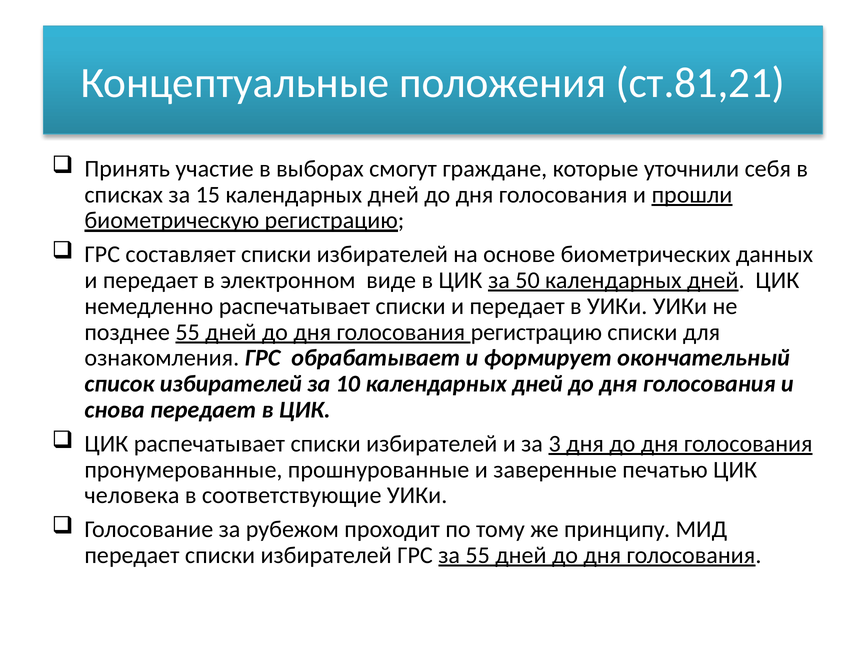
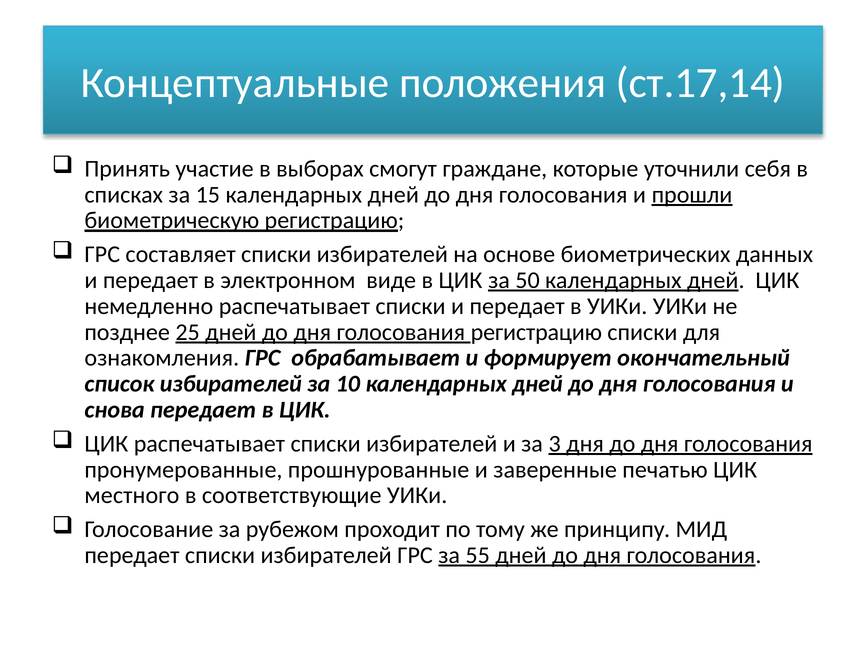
ст.81,21: ст.81,21 -> ст.17,14
позднее 55: 55 -> 25
человека: человека -> местного
